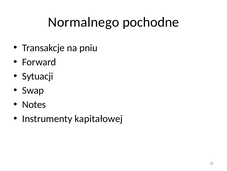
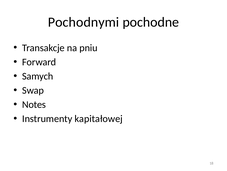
Normalnego: Normalnego -> Pochodnymi
Sytuacji: Sytuacji -> Samych
